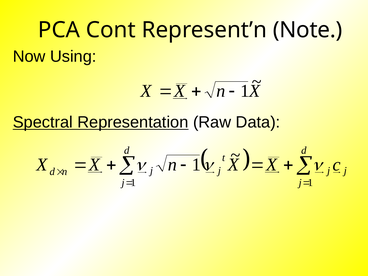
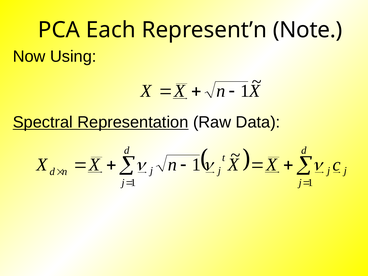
Cont: Cont -> Each
